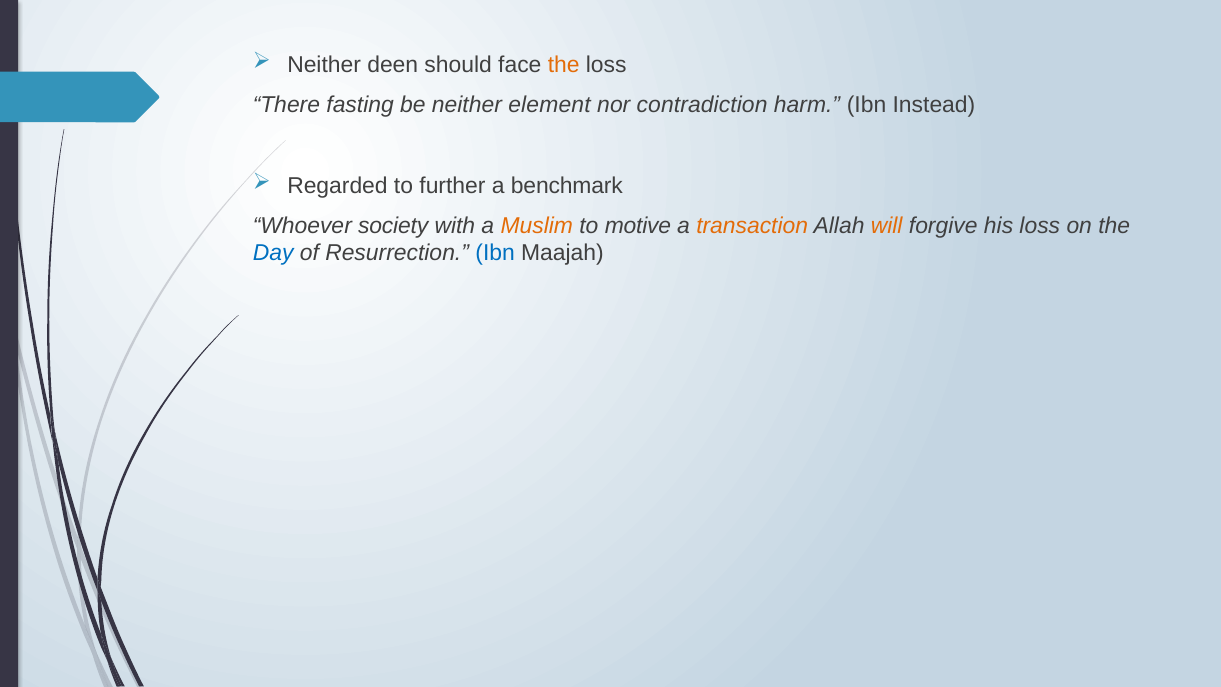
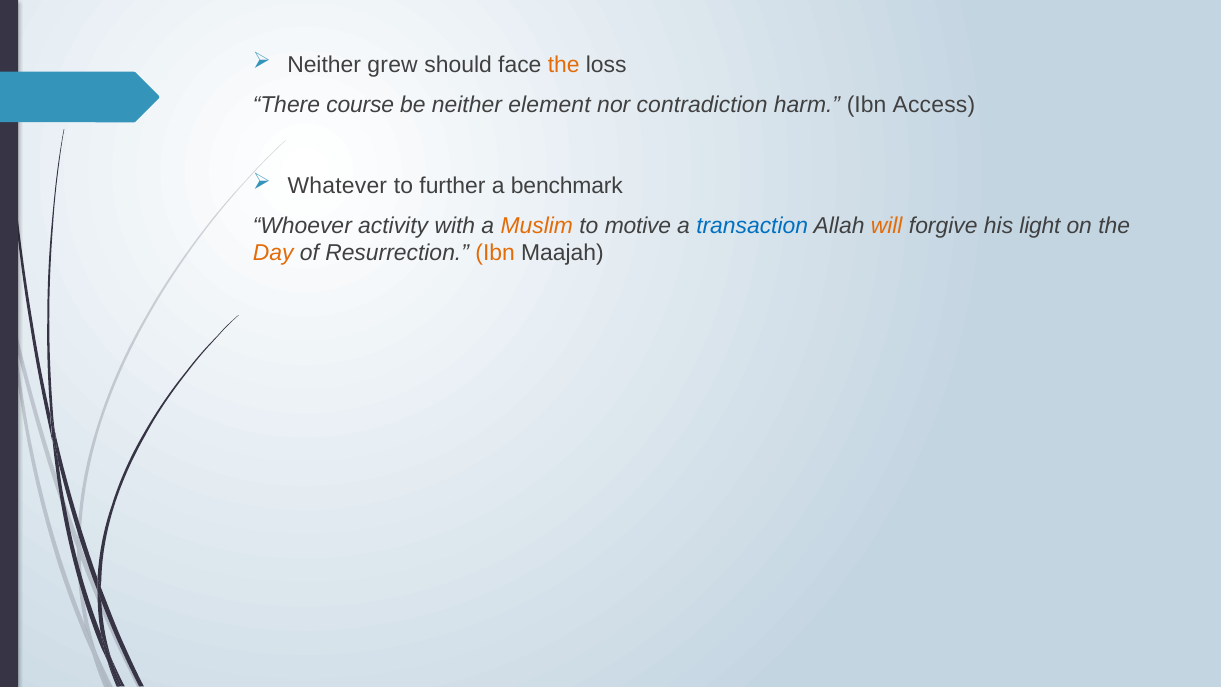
deen: deen -> grew
fasting: fasting -> course
Instead: Instead -> Access
Regarded: Regarded -> Whatever
society: society -> activity
transaction colour: orange -> blue
his loss: loss -> light
Day colour: blue -> orange
Ibn at (495, 253) colour: blue -> orange
